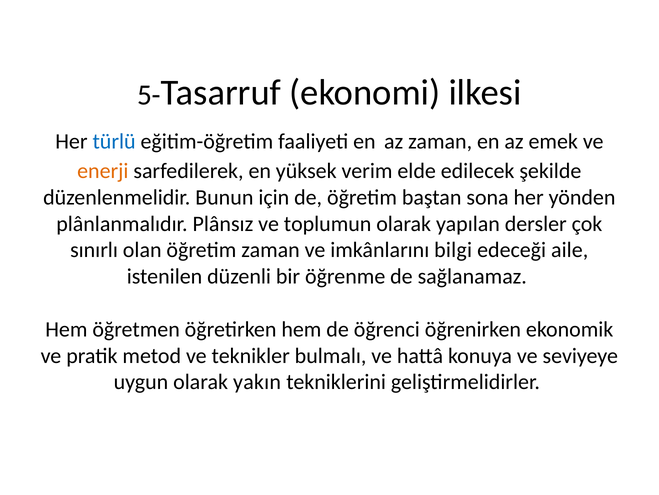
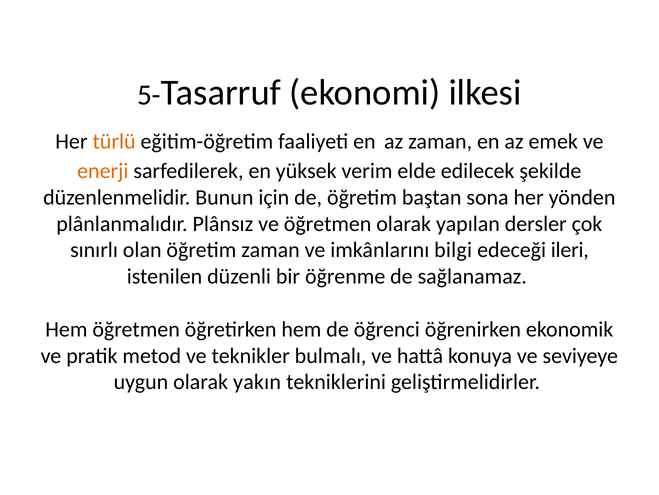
türlü colour: blue -> orange
ve toplumun: toplumun -> öğretmen
aile: aile -> ileri
